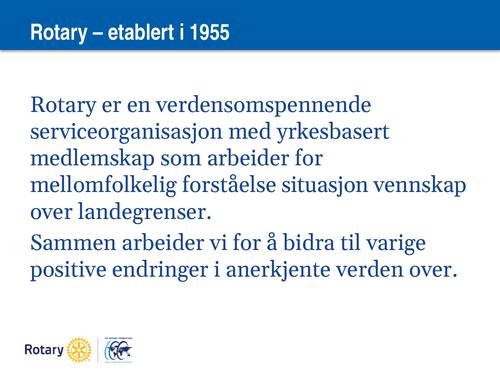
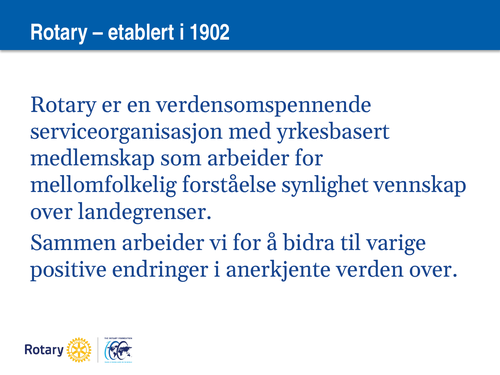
1955: 1955 -> 1902
situasjon: situasjon -> synlighet
